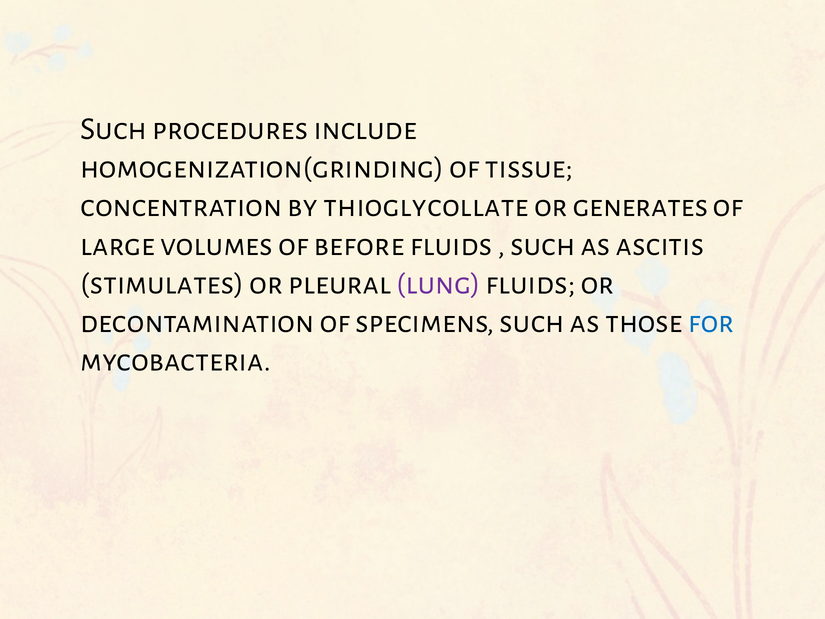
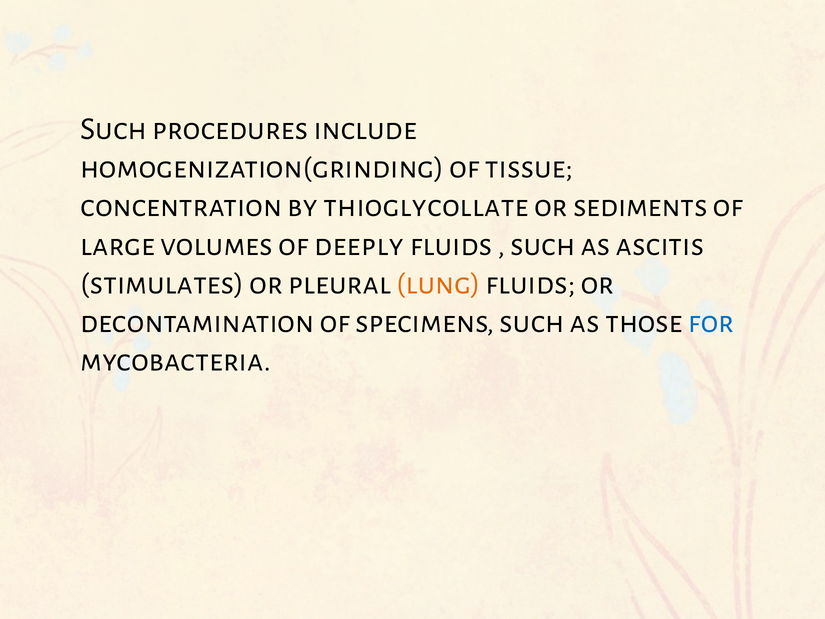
generates: generates -> sediments
before: before -> deeply
lung colour: purple -> orange
